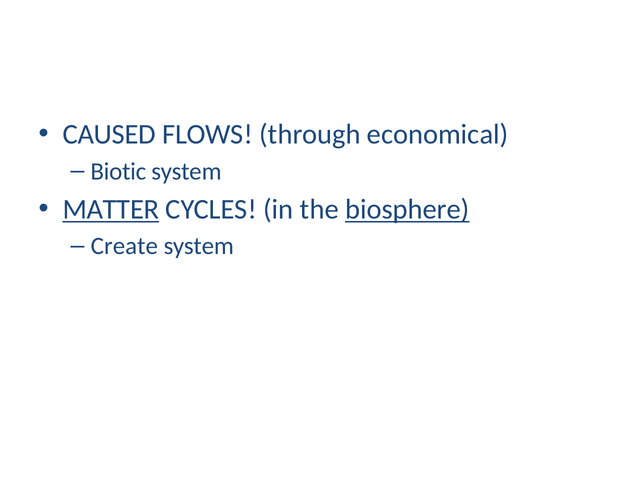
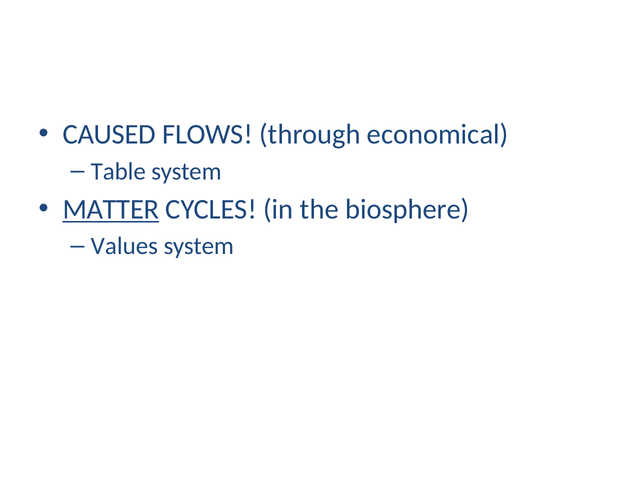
Biotic: Biotic -> Table
biosphere underline: present -> none
Create: Create -> Values
